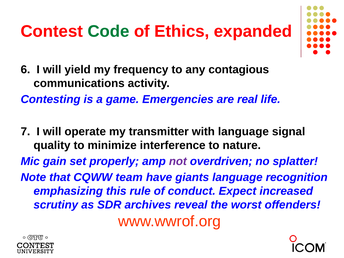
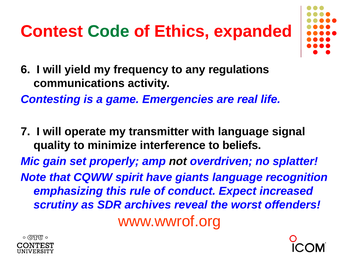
contagious: contagious -> regulations
nature: nature -> beliefs
not colour: purple -> black
team: team -> spirit
